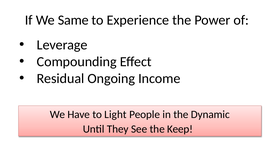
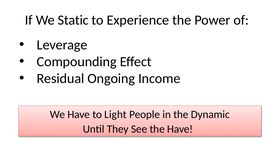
Same: Same -> Static
the Keep: Keep -> Have
